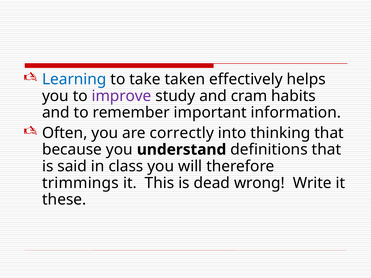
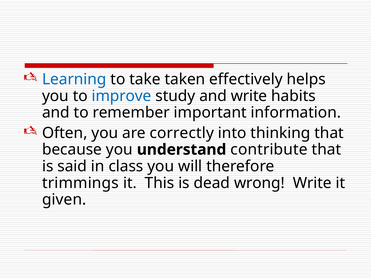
improve colour: purple -> blue
and cram: cram -> write
definitions: definitions -> contribute
these: these -> given
